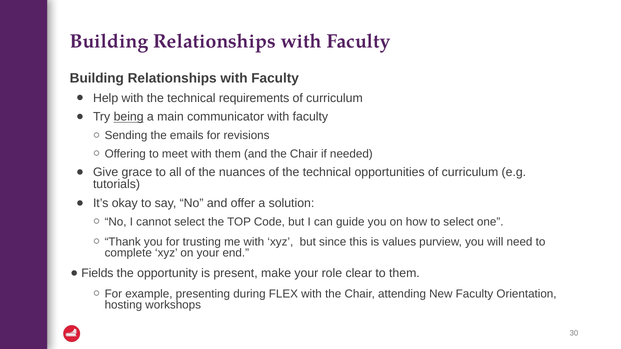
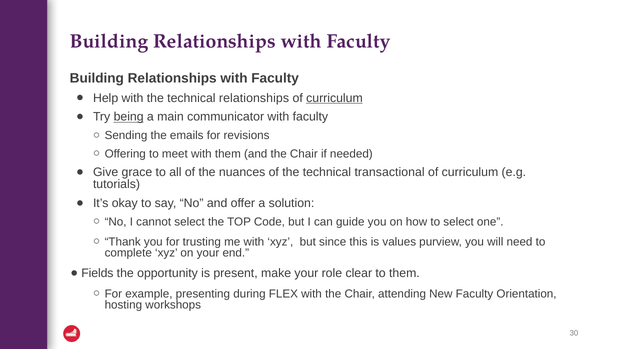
technical requirements: requirements -> relationships
curriculum at (334, 98) underline: none -> present
opportunities: opportunities -> transactional
